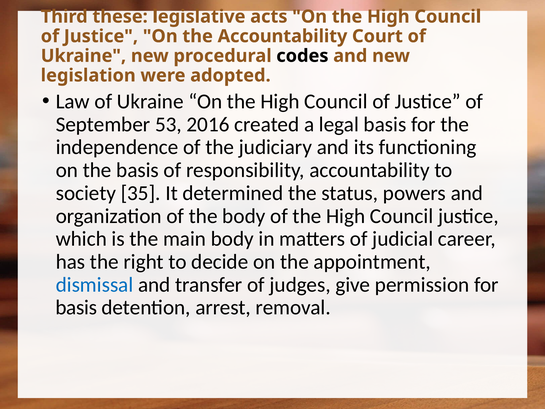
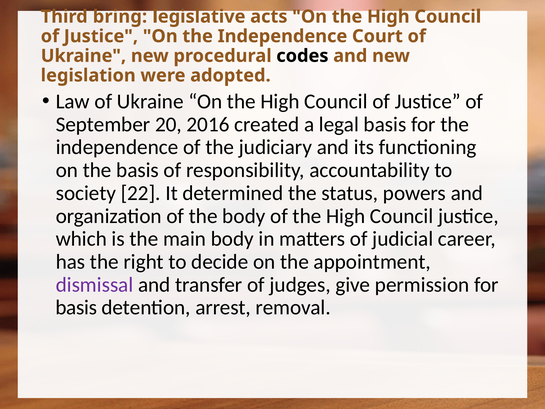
these: these -> bring
On the Accountability: Accountability -> Independence
53: 53 -> 20
35: 35 -> 22
dismissal colour: blue -> purple
